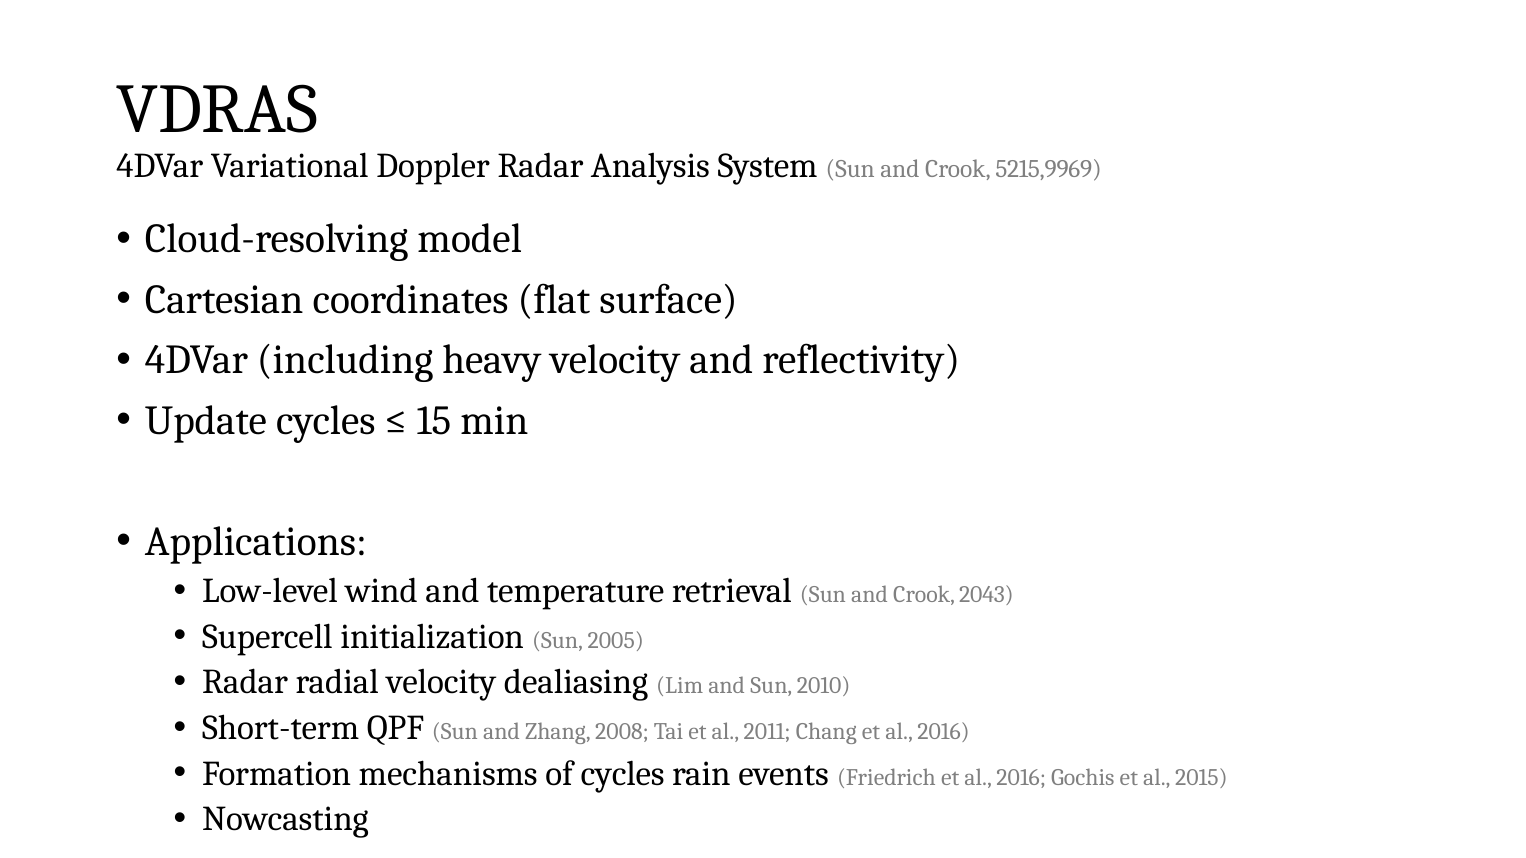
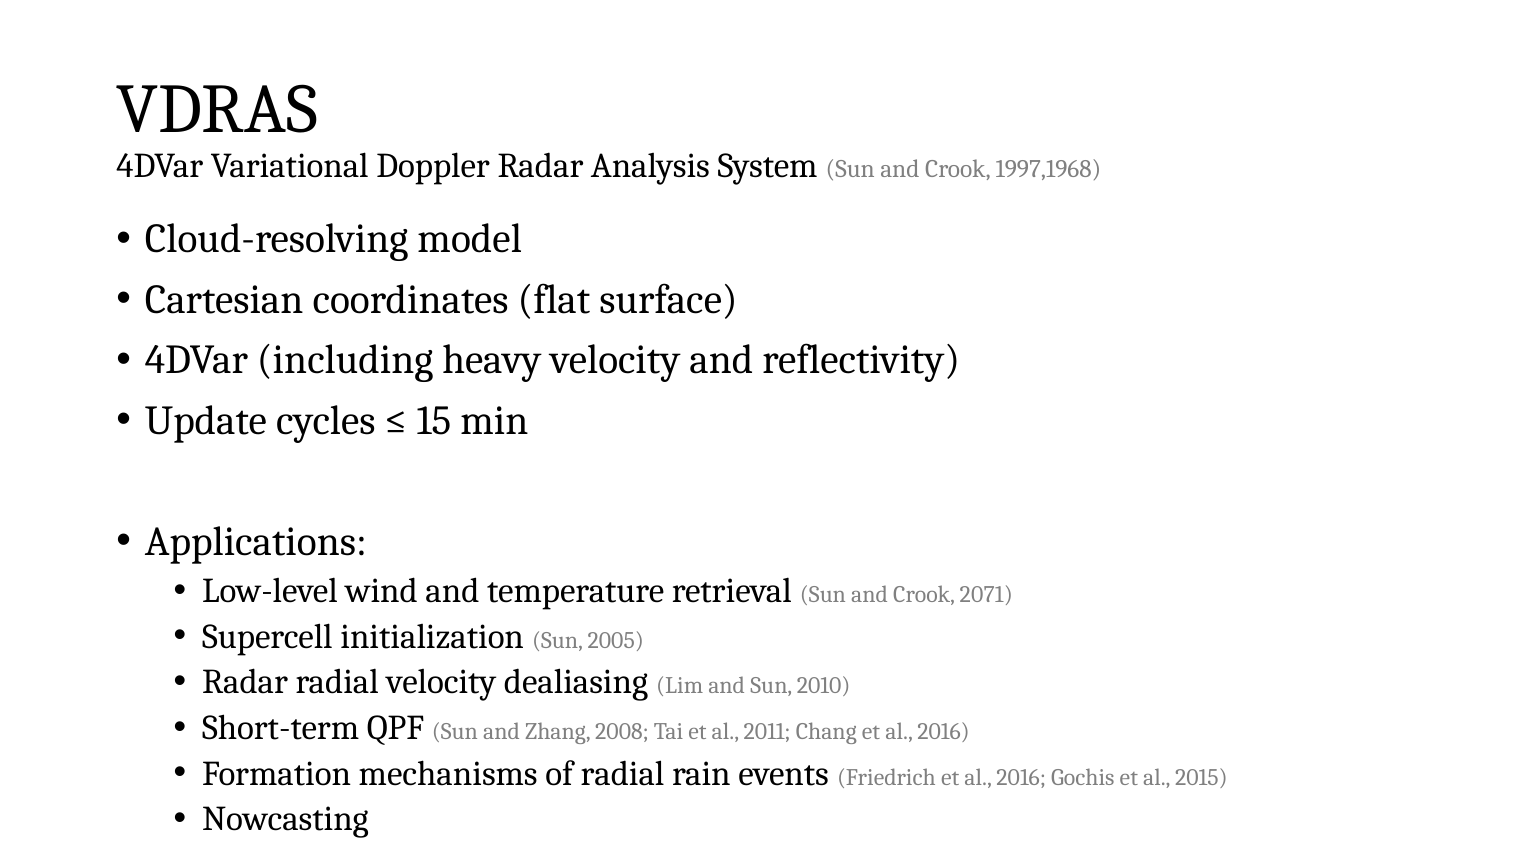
5215,9969: 5215,9969 -> 1997,1968
2043: 2043 -> 2071
of cycles: cycles -> radial
